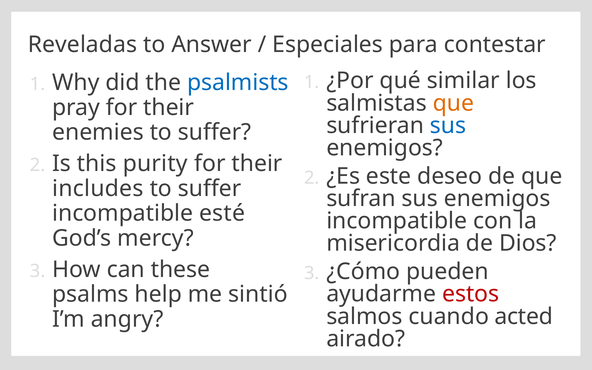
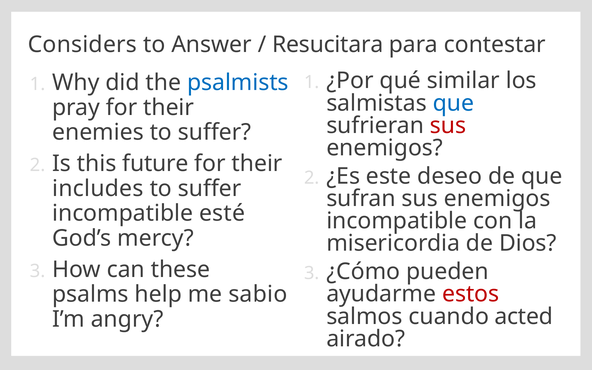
Reveladas: Reveladas -> Considers
Especiales: Especiales -> Resucitara
que at (453, 103) colour: orange -> blue
sus at (448, 125) colour: blue -> red
purity: purity -> future
sintió: sintió -> sabio
